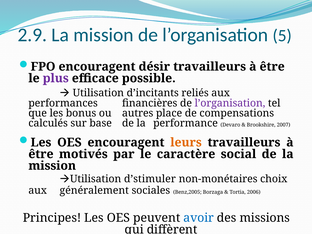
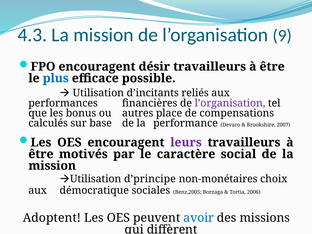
2.9: 2.9 -> 4.3
5: 5 -> 9
plus colour: purple -> blue
leurs colour: orange -> purple
d’stimuler: d’stimuler -> d’principe
généralement: généralement -> démocratique
Principes: Principes -> Adoptent
